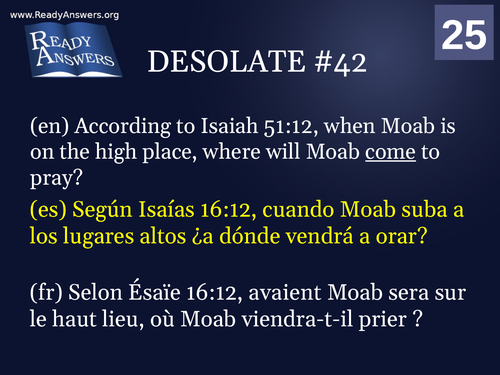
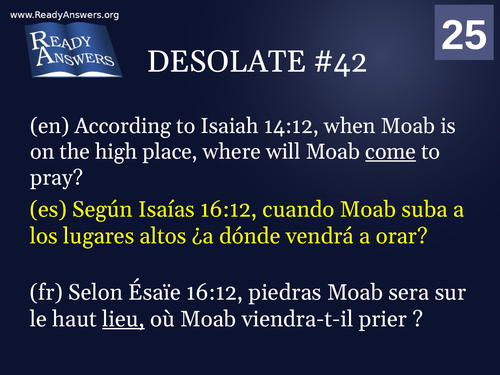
51:12: 51:12 -> 14:12
avaient: avaient -> piedras
lieu underline: none -> present
